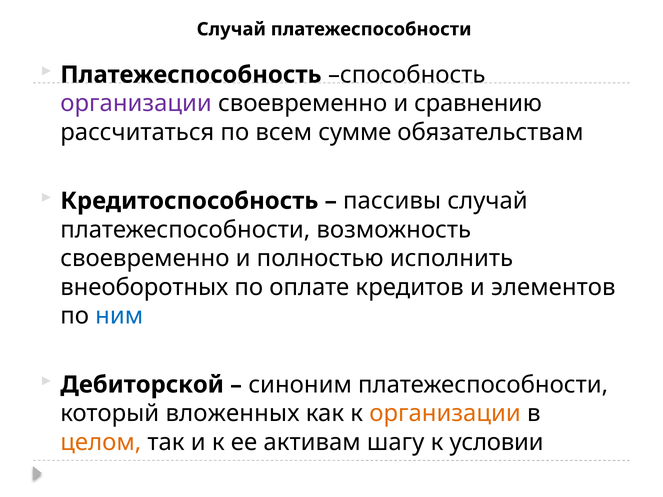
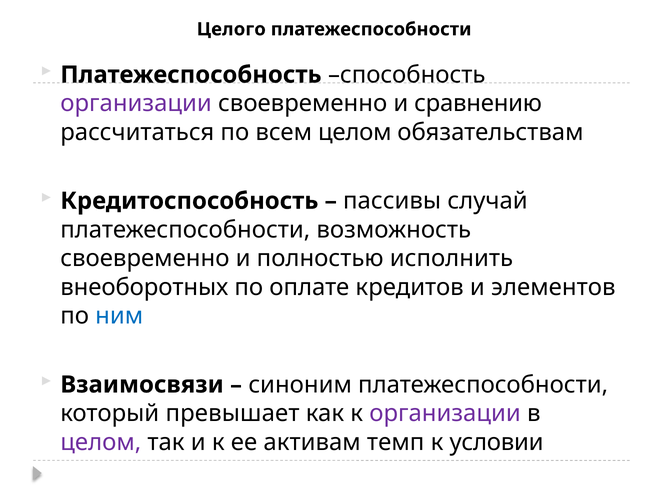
Случай at (231, 29): Случай -> Целого
всем сумме: сумме -> целом
Дебиторской: Дебиторской -> Взаимосвязи
вложенных: вложенных -> превышает
организации at (445, 414) colour: orange -> purple
целом at (101, 442) colour: orange -> purple
шагу: шагу -> темп
